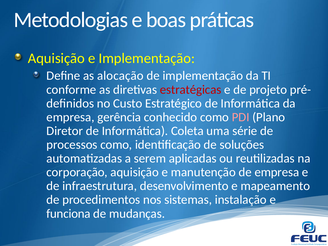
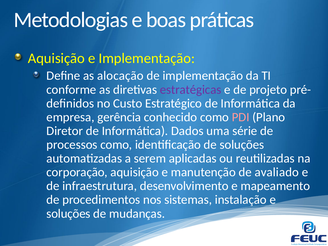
estratégicas colour: red -> purple
Coleta: Coleta -> Dados
de empresa: empresa -> avaliado
funciona at (68, 214): funciona -> soluções
